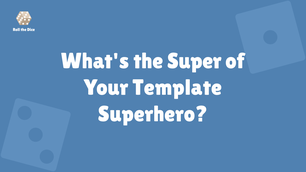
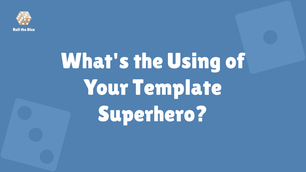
Super: Super -> Using
